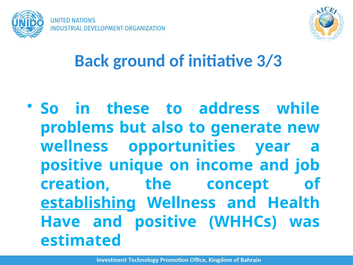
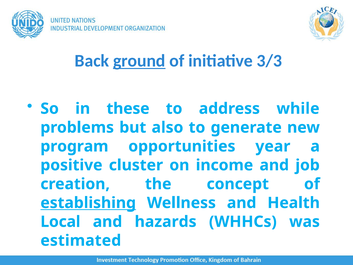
ground underline: none -> present
wellness at (74, 146): wellness -> program
unique: unique -> cluster
Have: Have -> Local
and positive: positive -> hazards
